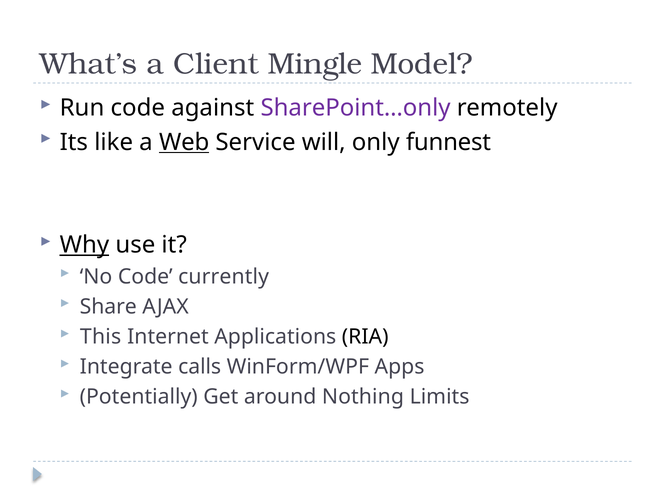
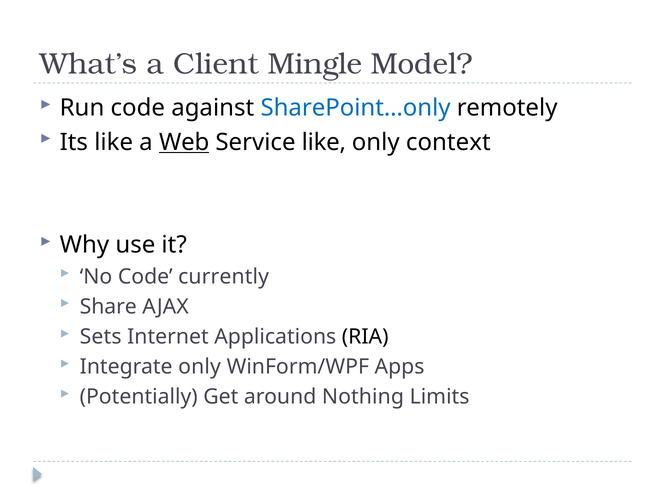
SharePoint…only colour: purple -> blue
Service will: will -> like
funnest: funnest -> context
Why underline: present -> none
This: This -> Sets
Integrate calls: calls -> only
